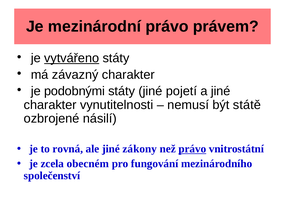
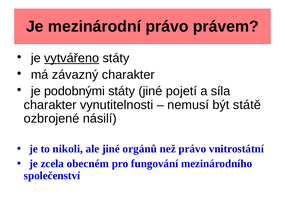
a jiné: jiné -> síla
rovná: rovná -> nikoli
zákony: zákony -> orgánů
právo at (192, 149) underline: present -> none
